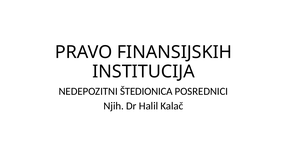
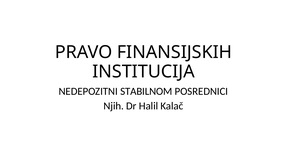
ŠTEDIONICA: ŠTEDIONICA -> STABILNOM
